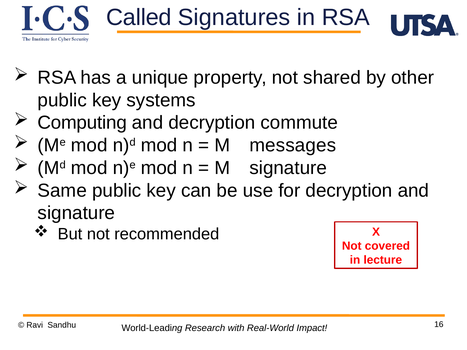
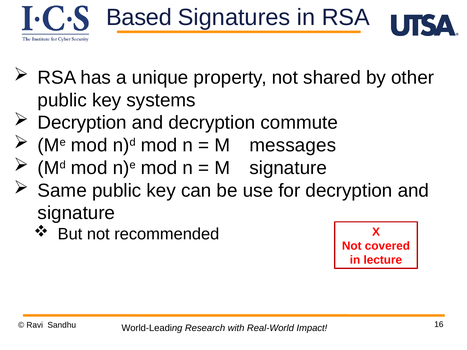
Called: Called -> Based
Computing at (82, 123): Computing -> Decryption
